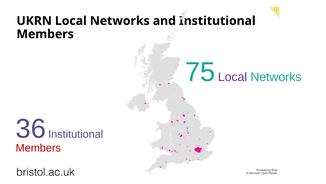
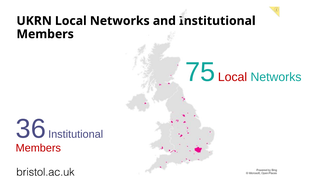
Local at (233, 77) colour: purple -> red
